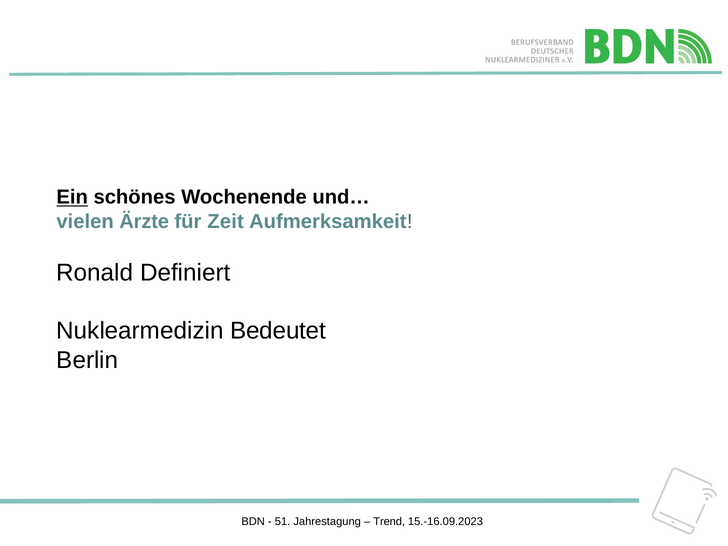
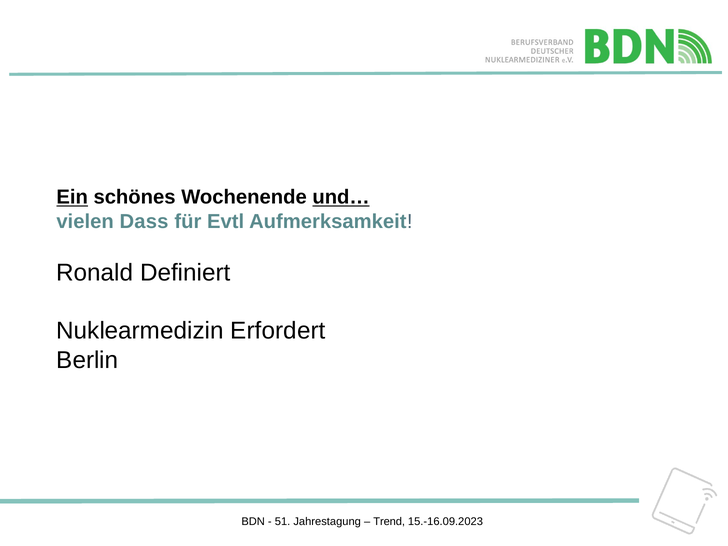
und… underline: none -> present
Ärzte: Ärzte -> Dass
Zeit: Zeit -> Evtl
Bedeutet: Bedeutet -> Erfordert
